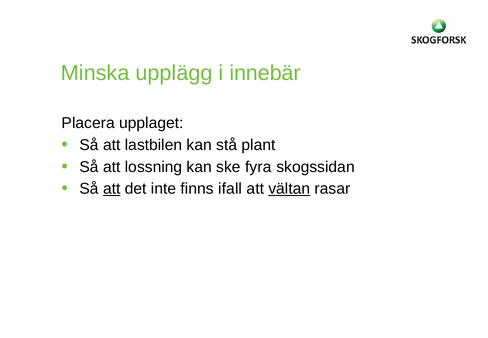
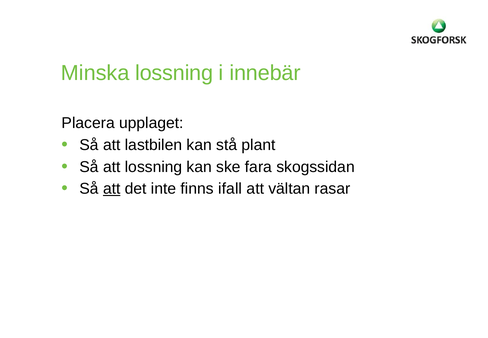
Minska upplägg: upplägg -> lossning
fyra: fyra -> fara
vältan underline: present -> none
